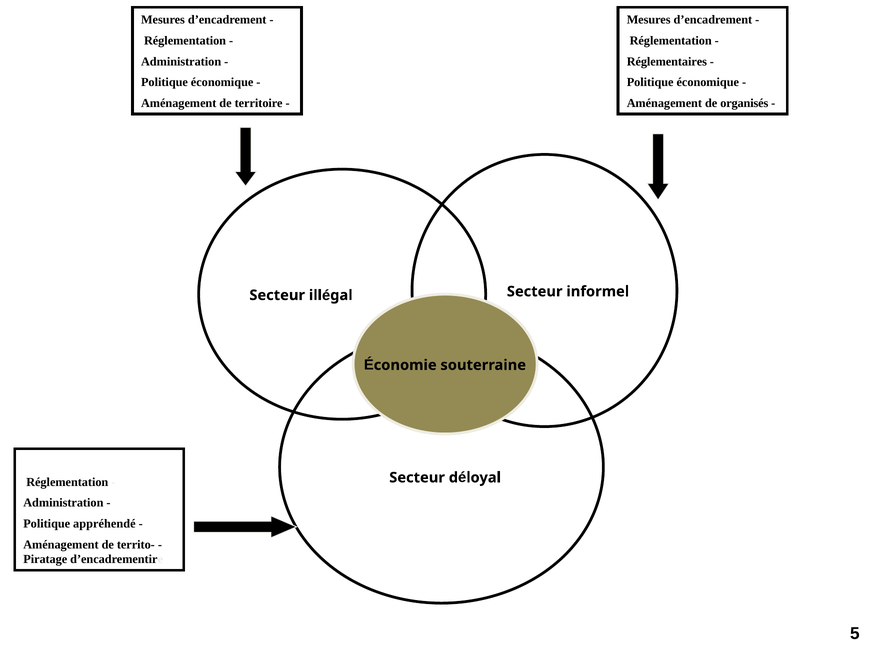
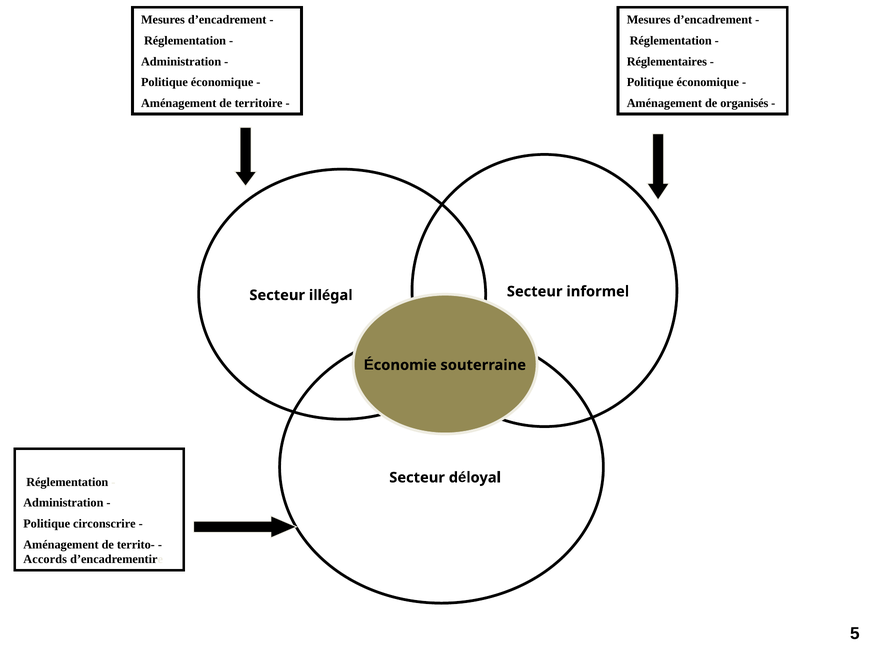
appréhendé: appréhendé -> circonscrire
Piratage: Piratage -> Accords
